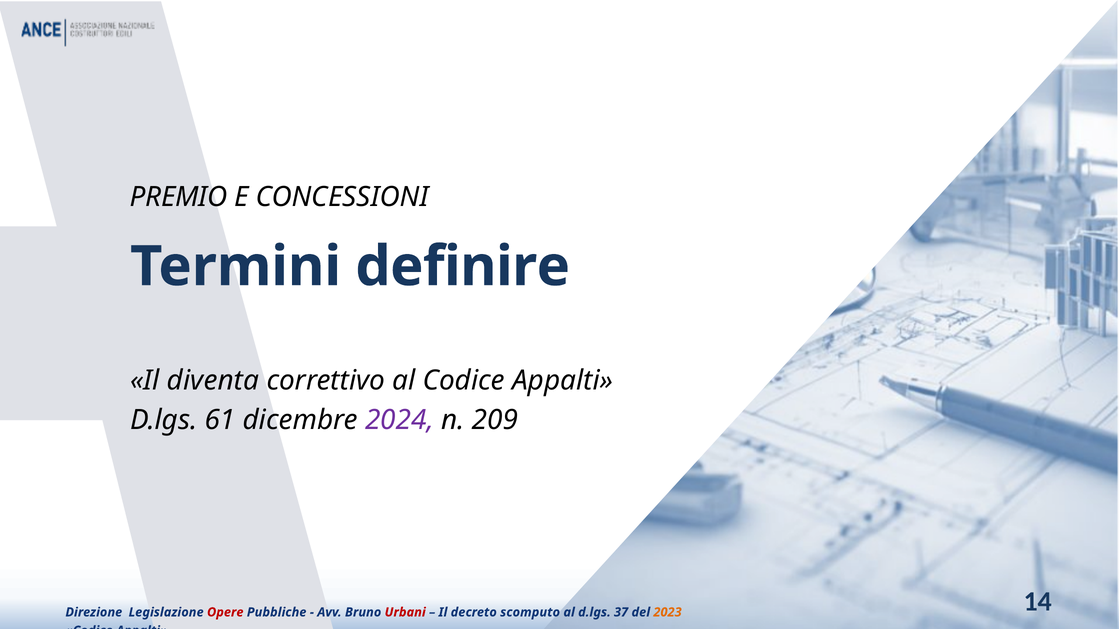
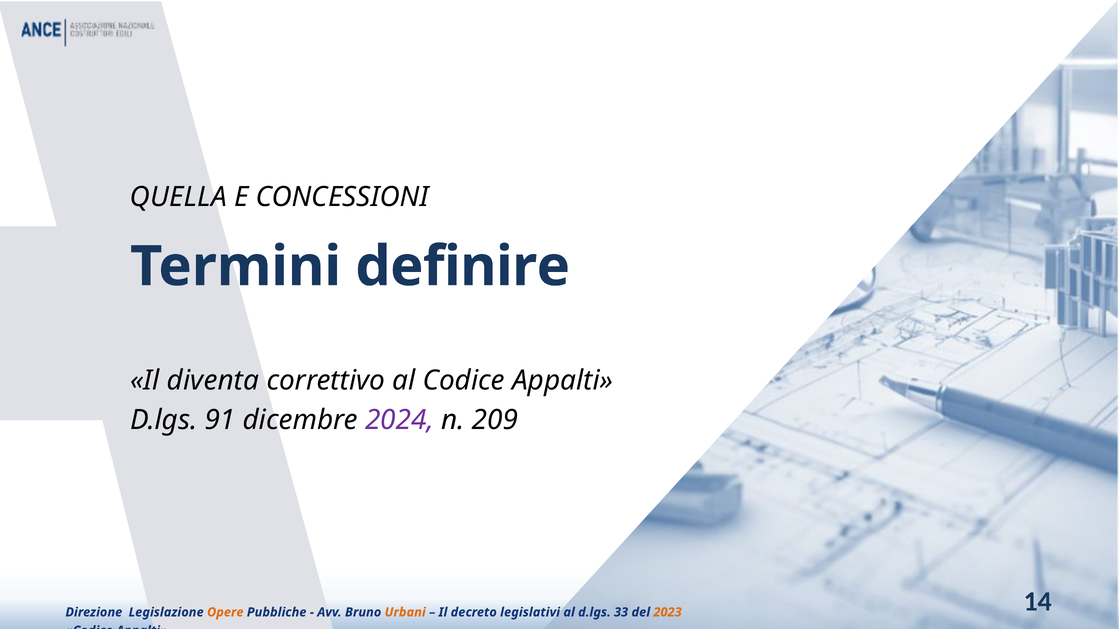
PREMIO: PREMIO -> QUELLA
61: 61 -> 91
Opere colour: red -> orange
Urbani colour: red -> orange
scomputo: scomputo -> legislativi
37: 37 -> 33
